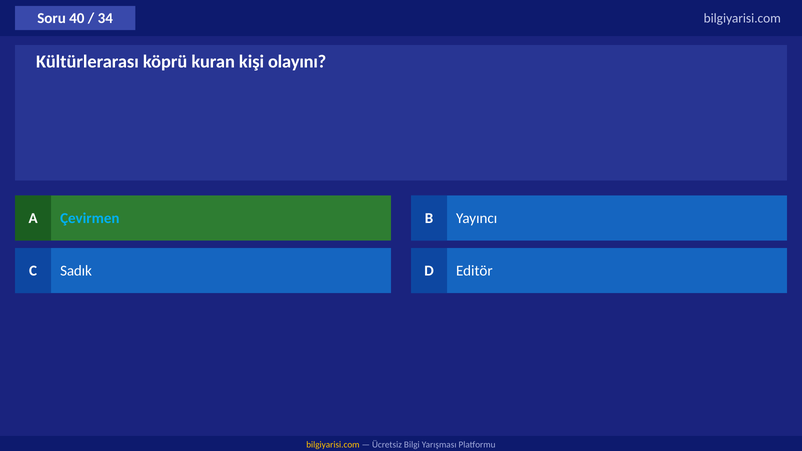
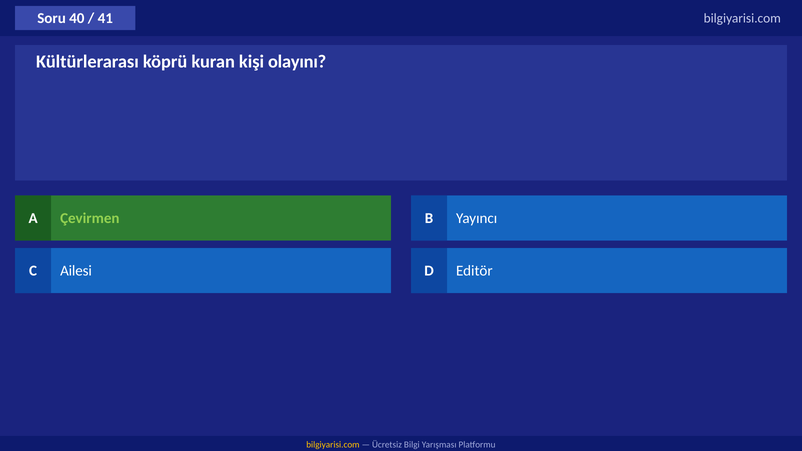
34: 34 -> 41
Çevirmen colour: light blue -> light green
Sadık: Sadık -> Ailesi
